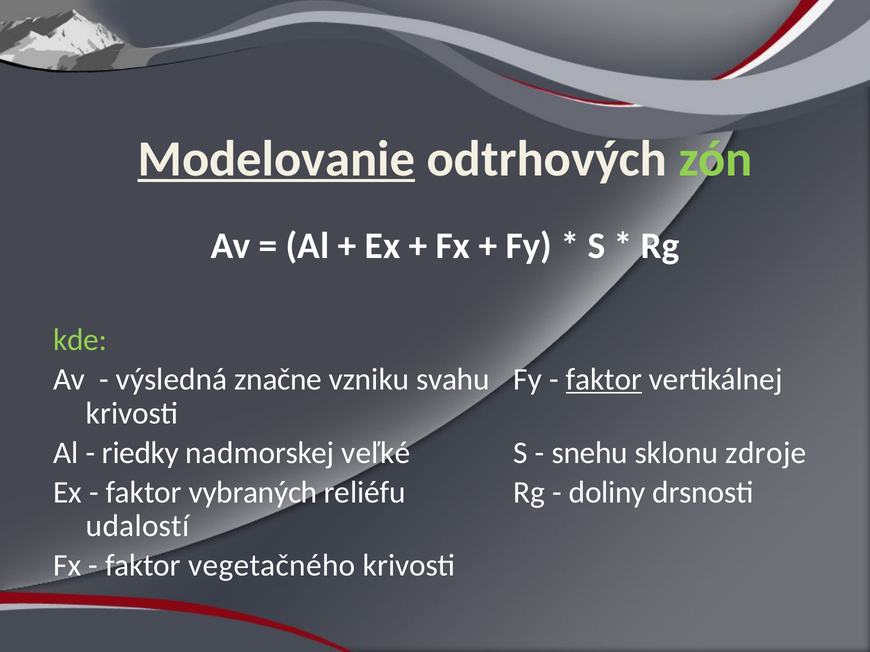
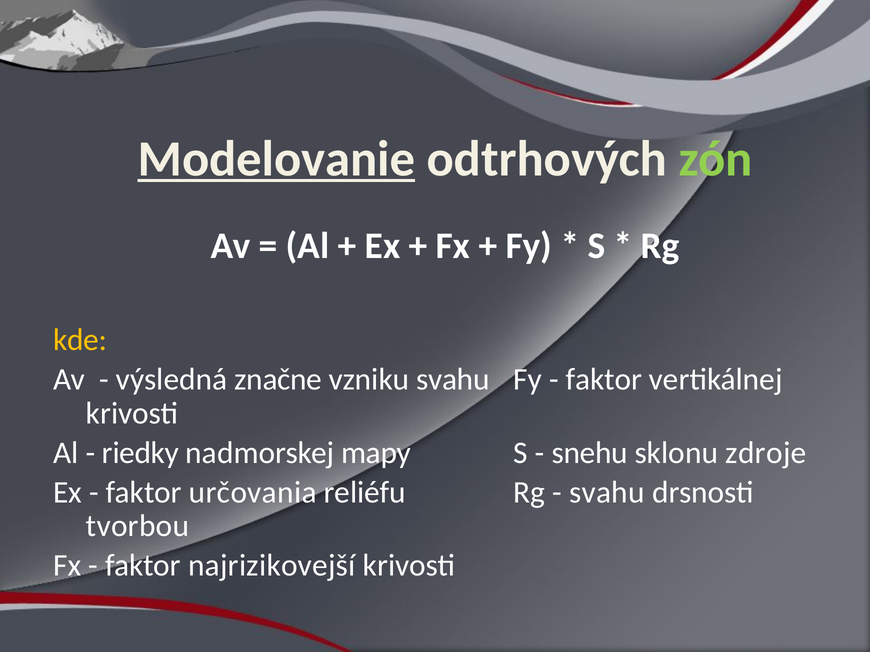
kde colour: light green -> yellow
faktor at (604, 380) underline: present -> none
veľké: veľké -> mapy
vybraných: vybraných -> určovania
doliny at (607, 493): doliny -> svahu
udalostí: udalostí -> tvorbou
vegetačného: vegetačného -> najrizikovejší
